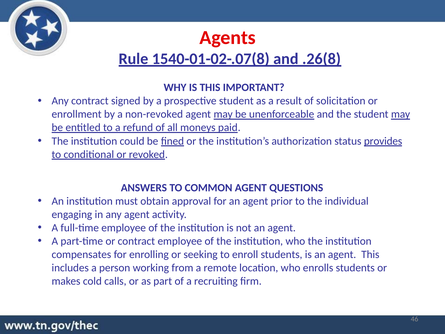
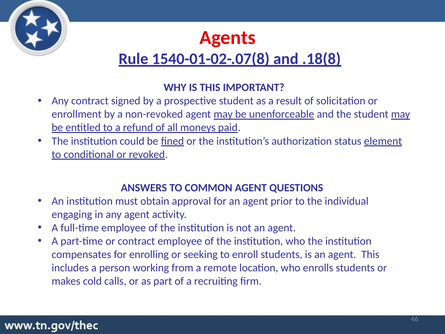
.26(8: .26(8 -> .18(8
provides: provides -> element
